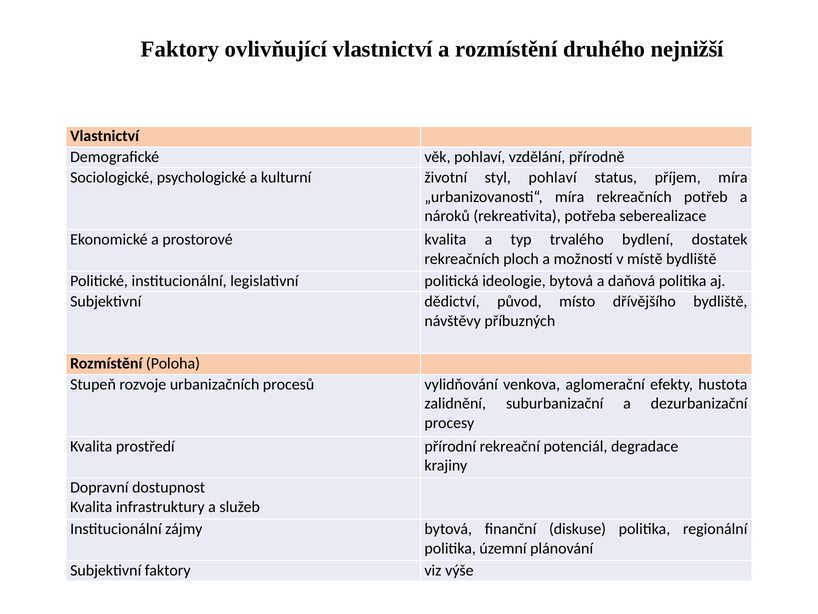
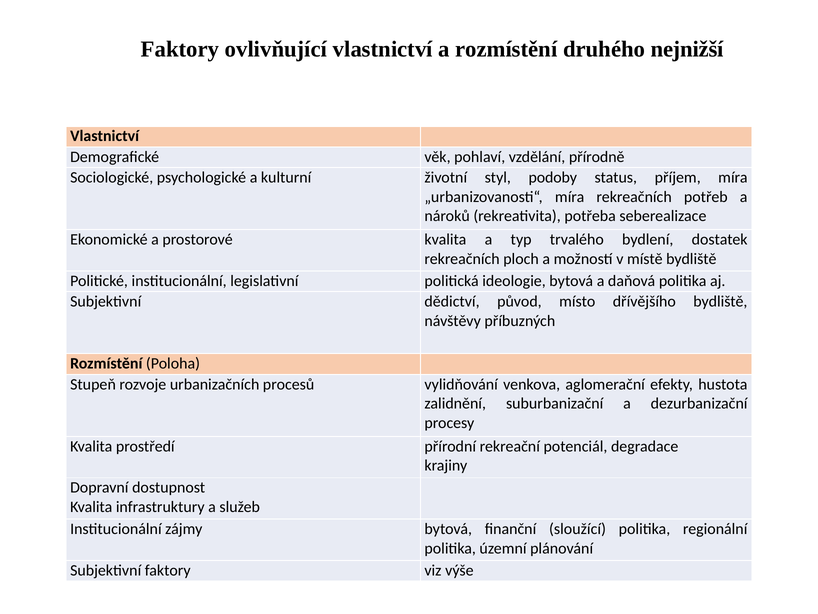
styl pohlaví: pohlaví -> podoby
diskuse: diskuse -> sloužící
